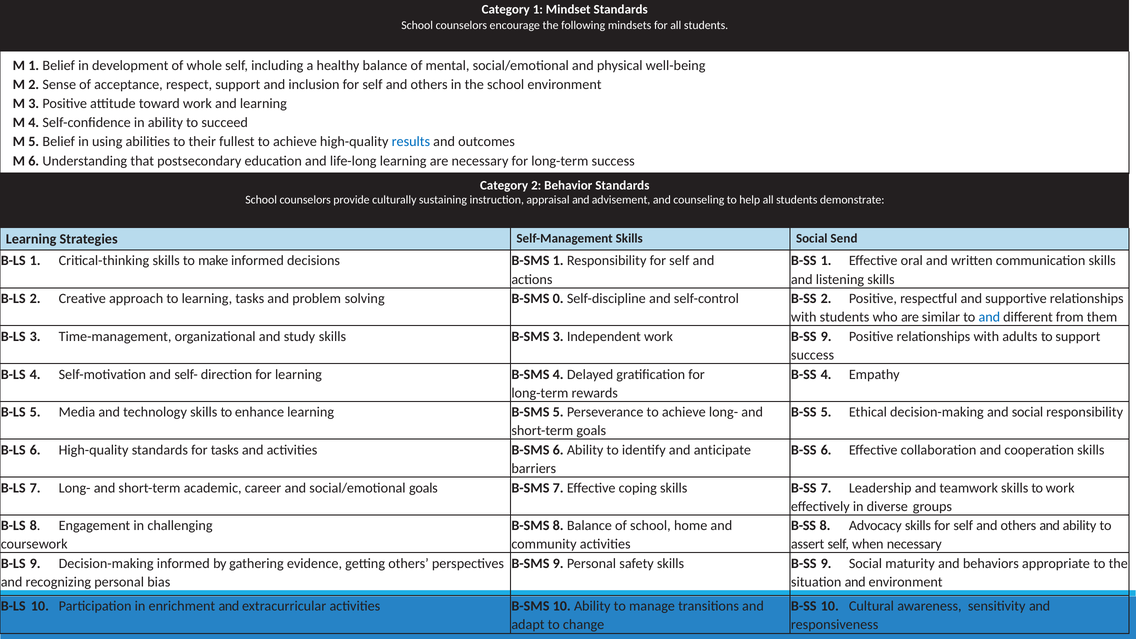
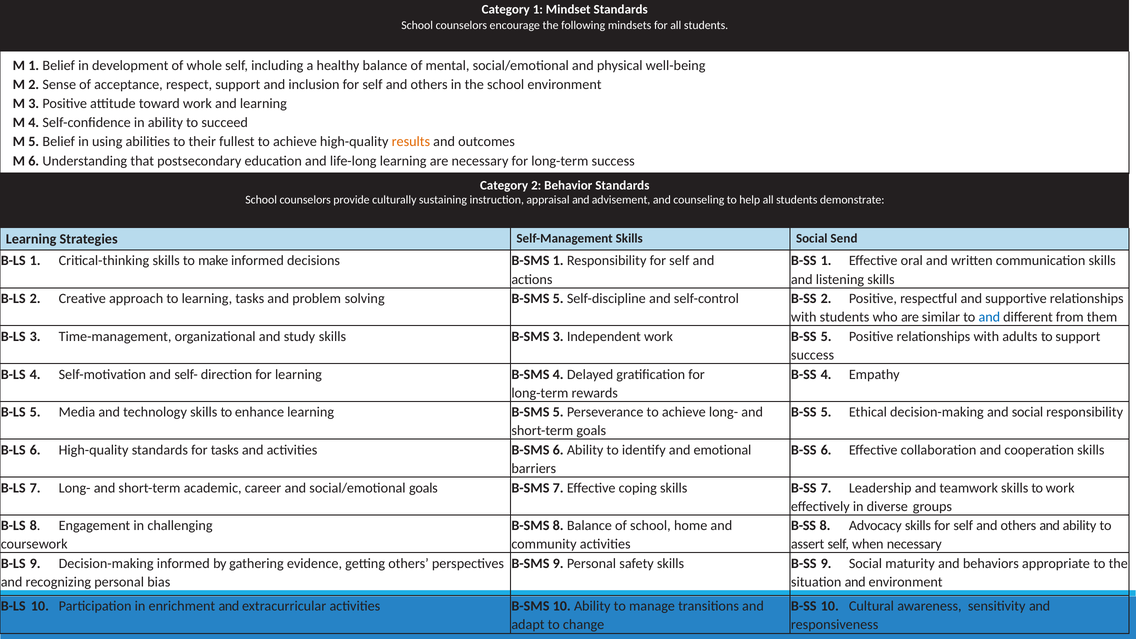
results colour: blue -> orange
solving B-SMS 0: 0 -> 5
work B-SS 9: 9 -> 5
anticipate: anticipate -> emotional
